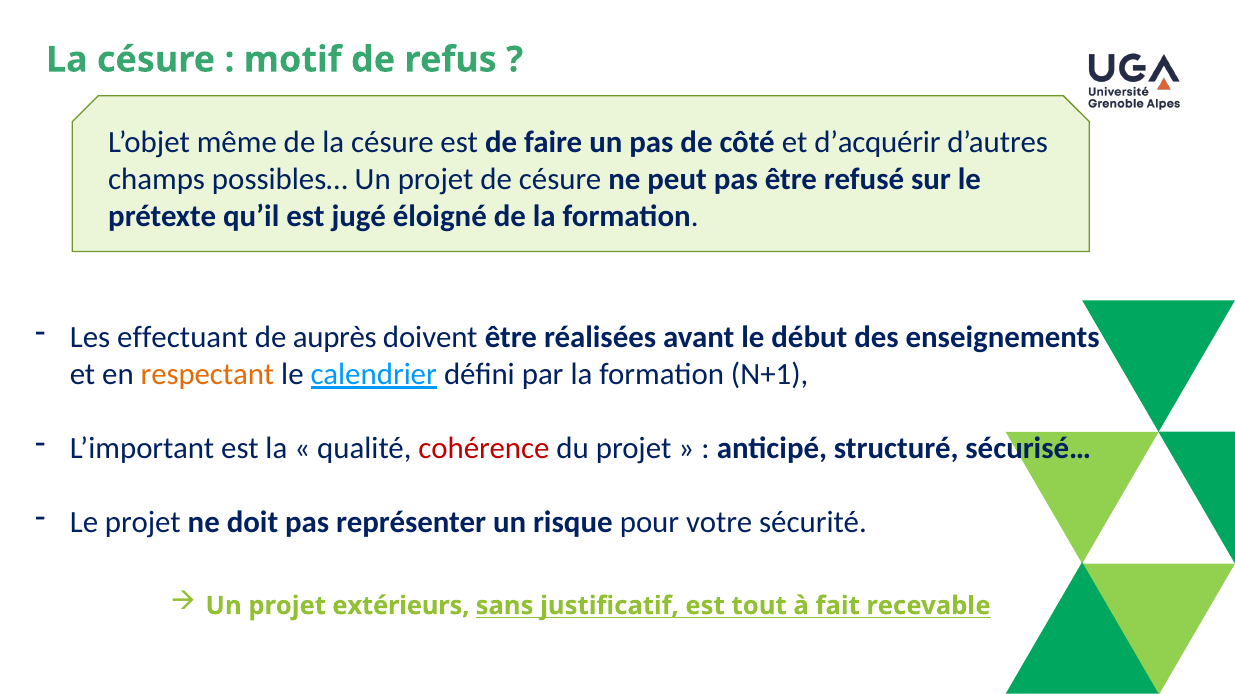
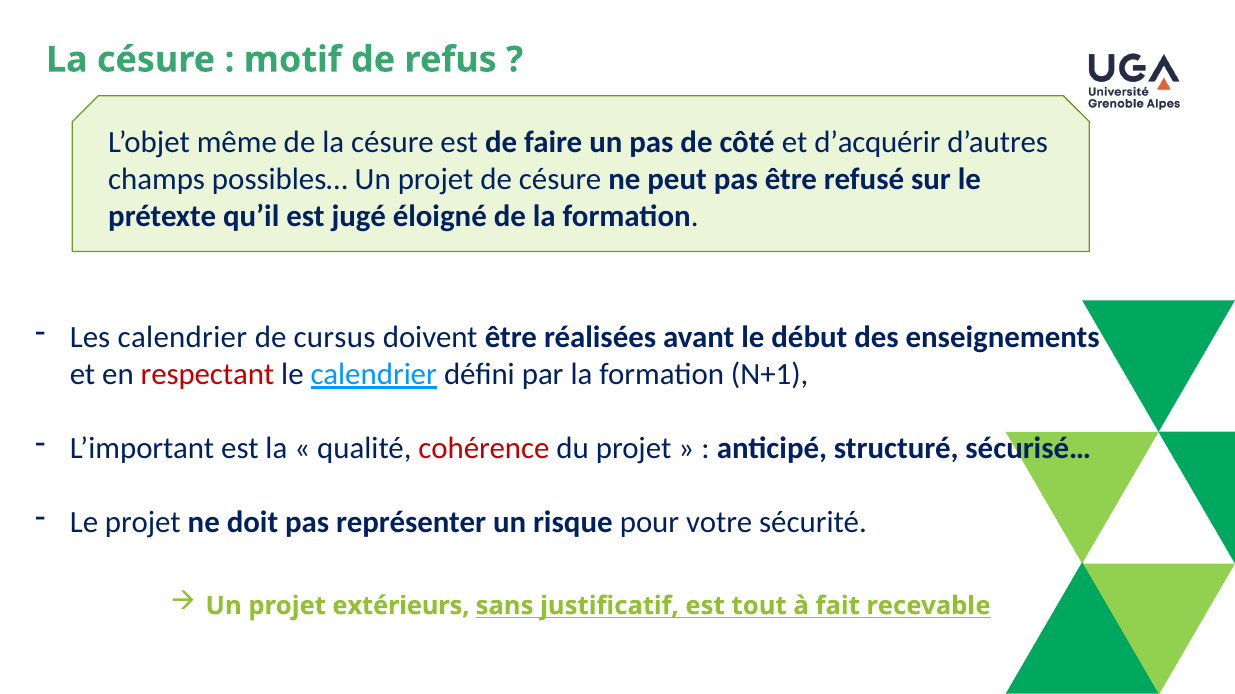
Les effectuant: effectuant -> calendrier
auprès: auprès -> cursus
respectant colour: orange -> red
